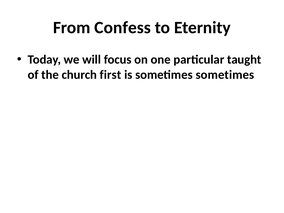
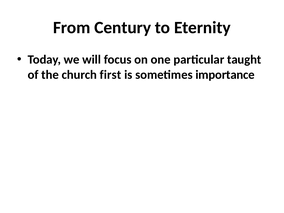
Confess: Confess -> Century
sometimes sometimes: sometimes -> importance
